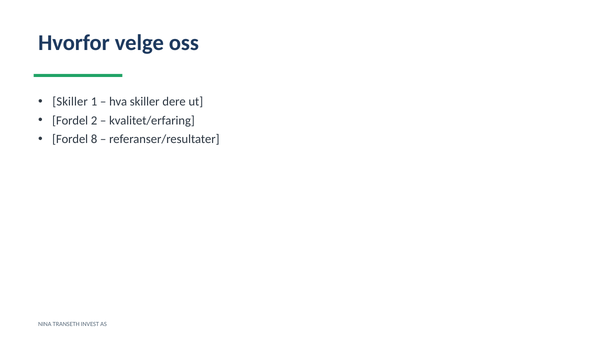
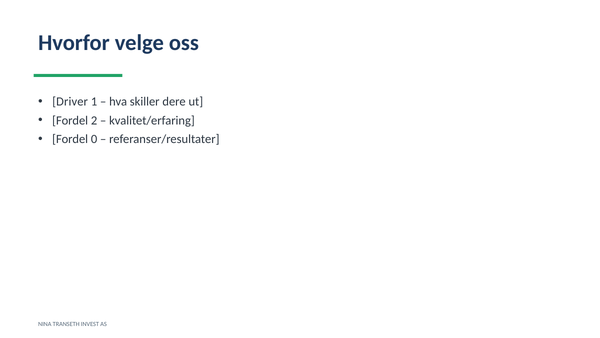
Skiller at (70, 102): Skiller -> Driver
8: 8 -> 0
